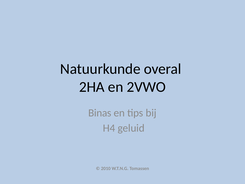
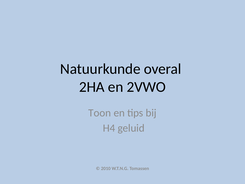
Binas: Binas -> Toon
